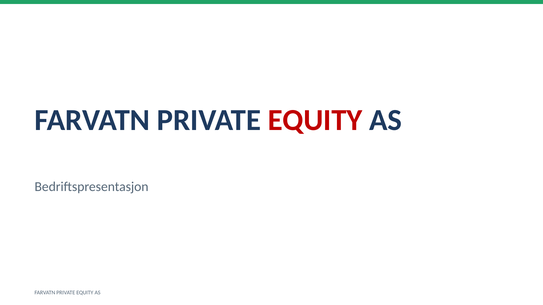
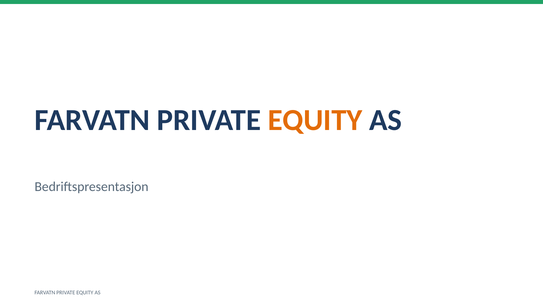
EQUITY at (315, 120) colour: red -> orange
